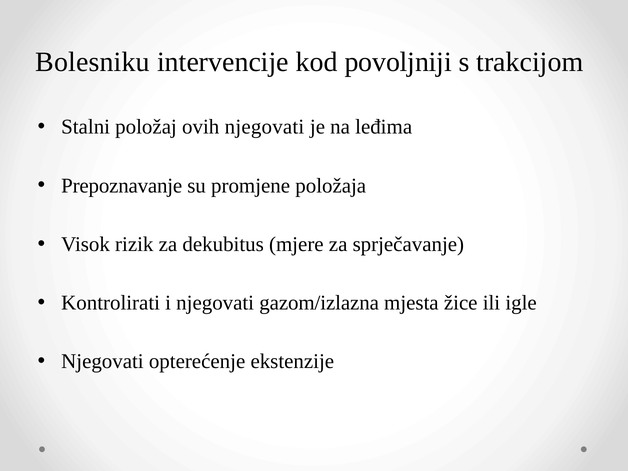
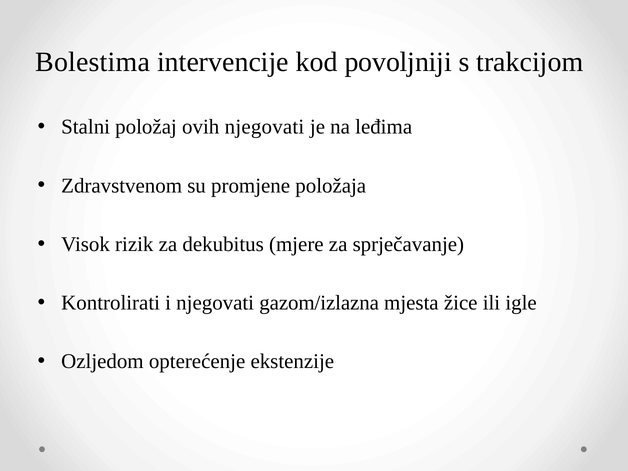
Bolesniku: Bolesniku -> Bolestima
Prepoznavanje: Prepoznavanje -> Zdravstvenom
Njegovati at (102, 361): Njegovati -> Ozljedom
